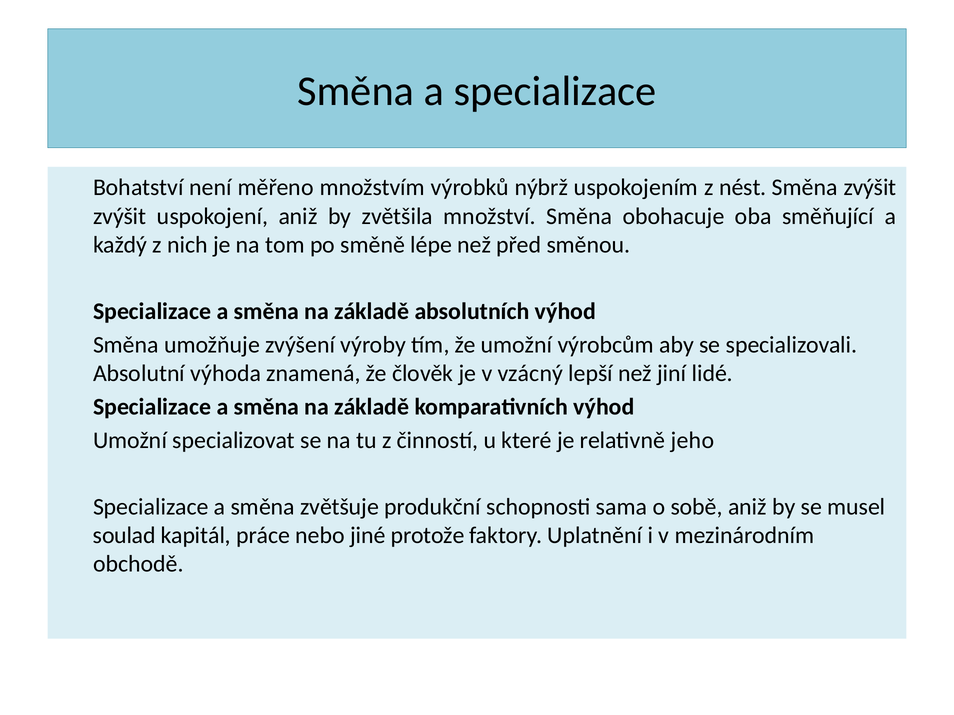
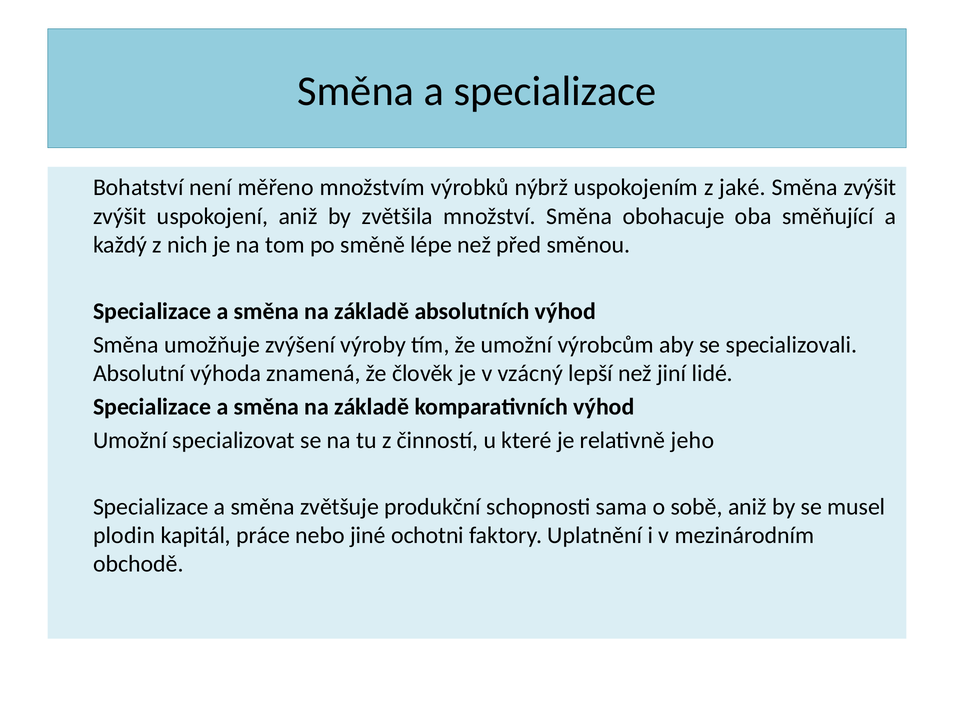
nést: nést -> jaké
soulad: soulad -> plodin
protože: protože -> ochotni
